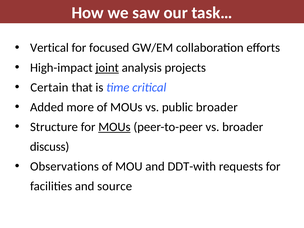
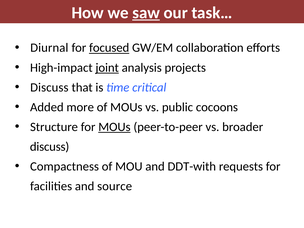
saw underline: none -> present
Vertical: Vertical -> Diurnal
focused underline: none -> present
Certain at (49, 87): Certain -> Discuss
public broader: broader -> cocoons
Observations: Observations -> Compactness
